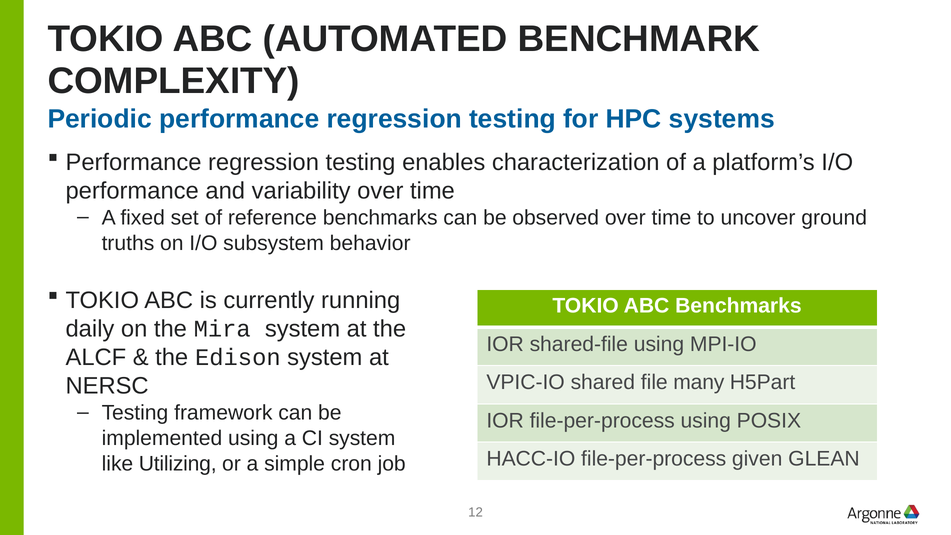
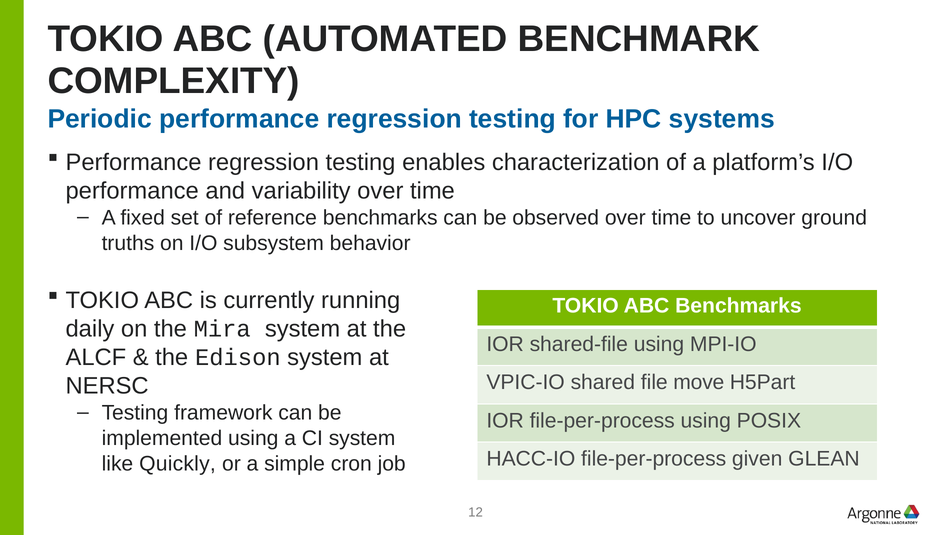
many: many -> move
Utilizing: Utilizing -> Quickly
